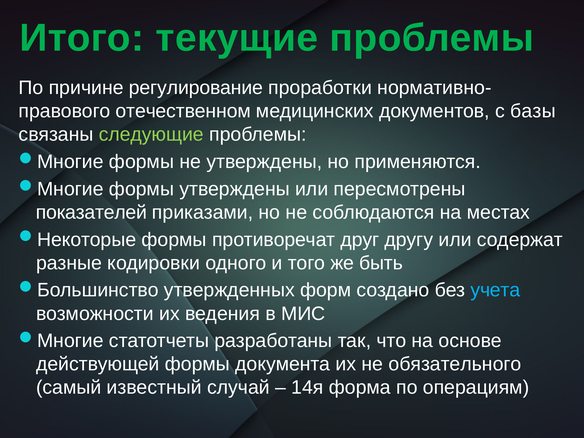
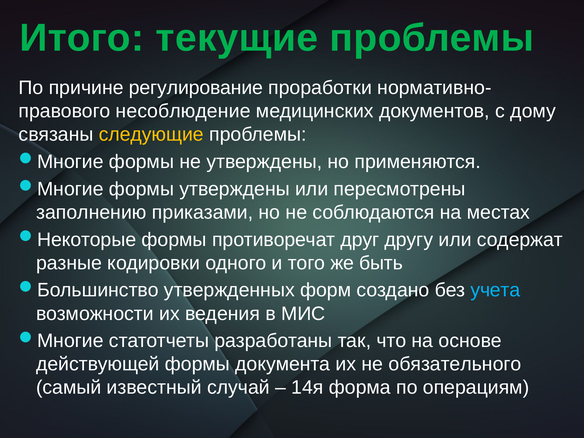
отечественном: отечественном -> несоблюдение
базы: базы -> дому
следующие colour: light green -> yellow
показателей: показателей -> заполнению
